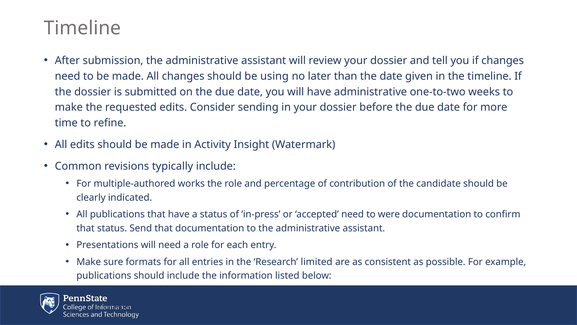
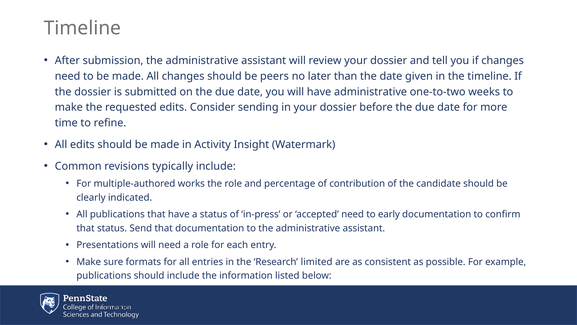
using: using -> peers
were: were -> early
